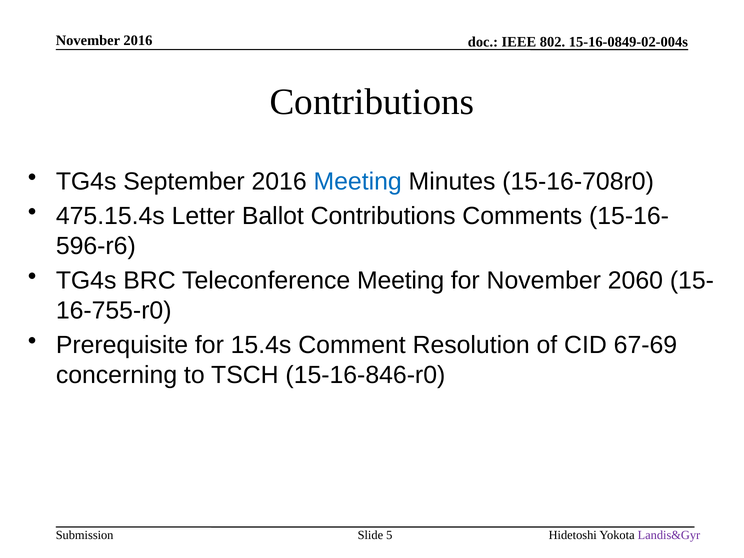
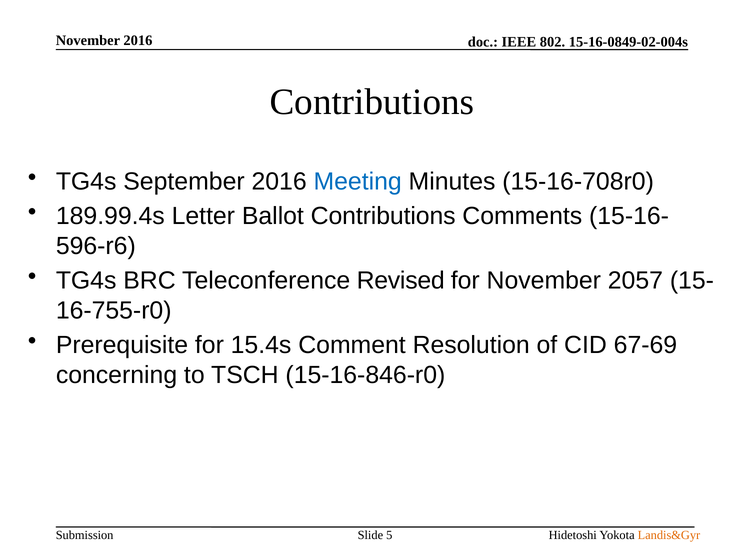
475.15.4s: 475.15.4s -> 189.99.4s
Teleconference Meeting: Meeting -> Revised
2060: 2060 -> 2057
Landis&Gyr colour: purple -> orange
